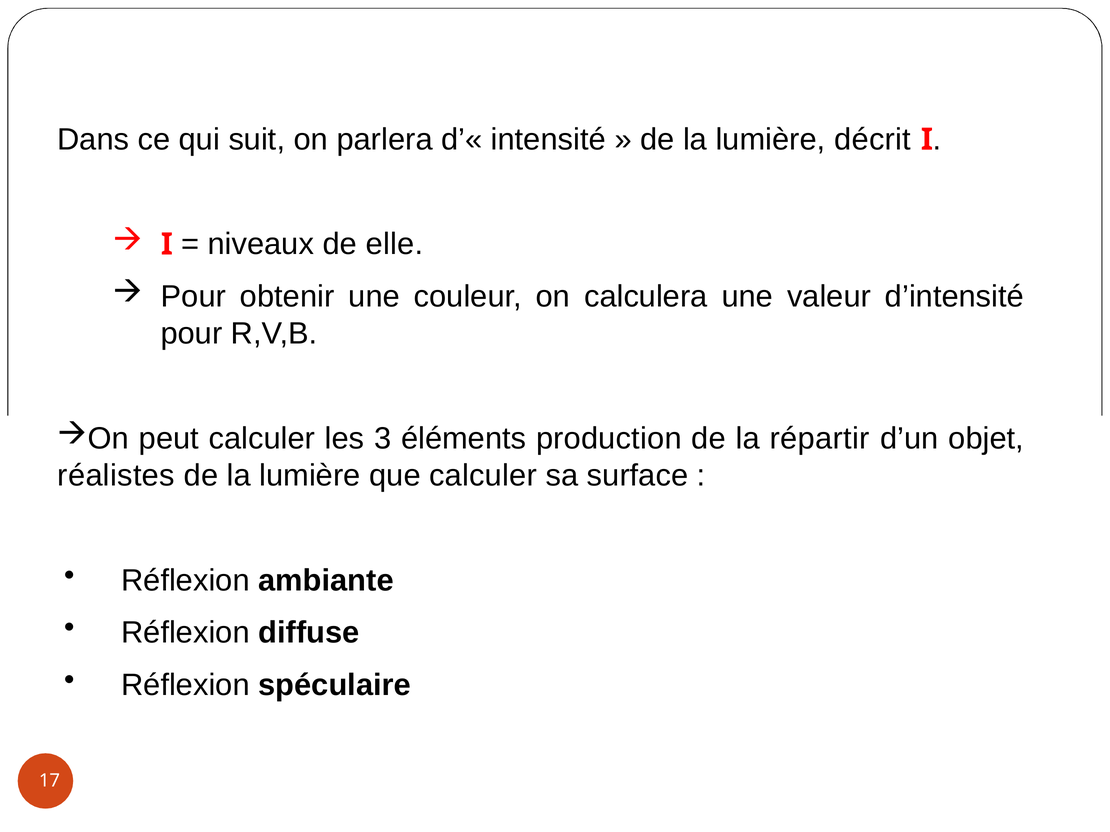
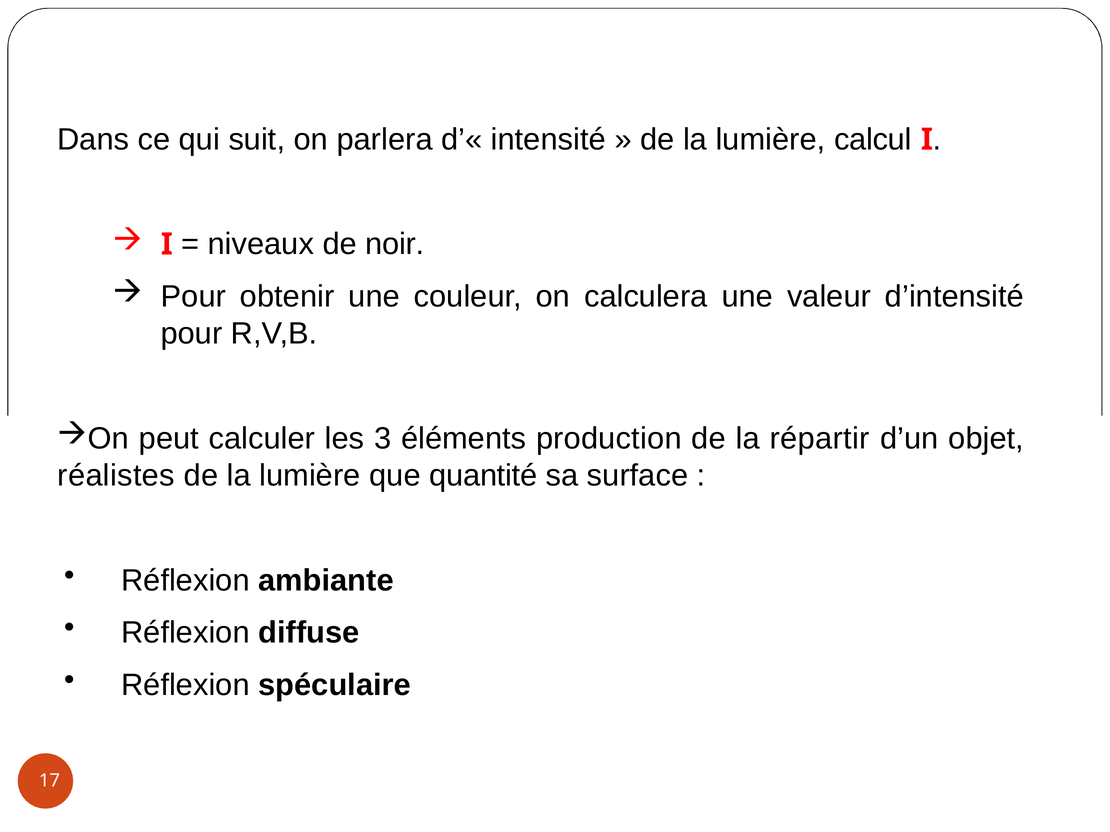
décrit: décrit -> calcul
elle: elle -> noir
que calculer: calculer -> quantité
